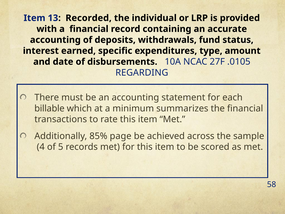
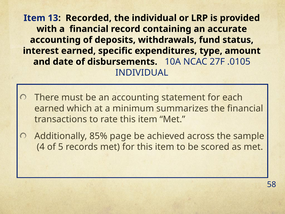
REGARDING at (142, 73): REGARDING -> INDIVIDUAL
billable at (49, 108): billable -> earned
